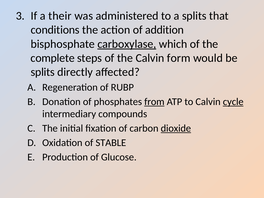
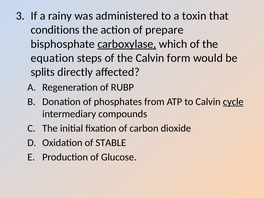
their: their -> rainy
a splits: splits -> toxin
addition: addition -> prepare
complete: complete -> equation
from underline: present -> none
dioxide underline: present -> none
